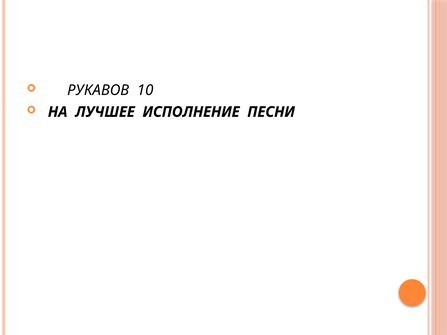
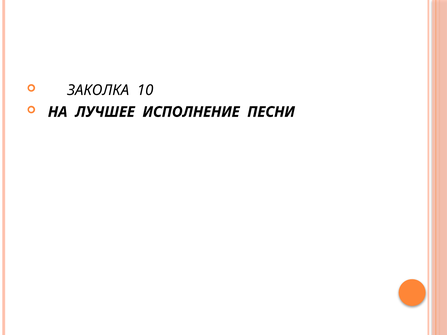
РУКАВОВ: РУКАВОВ -> ЗАКОЛКА
